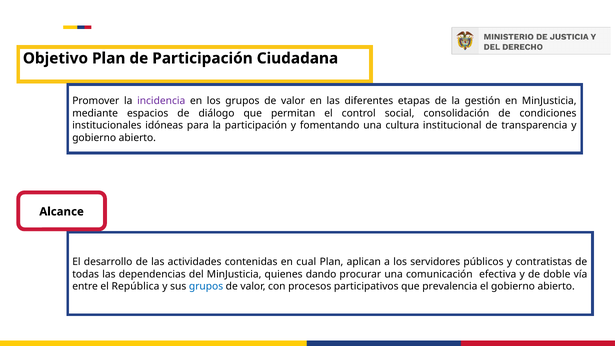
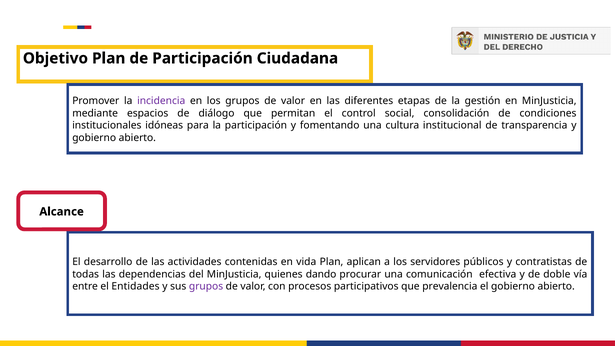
cual: cual -> vida
República: República -> Entidades
grupos at (206, 286) colour: blue -> purple
